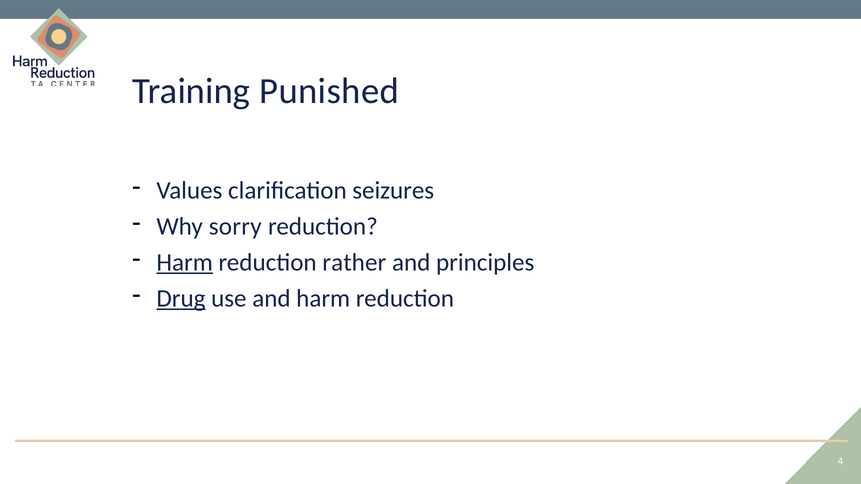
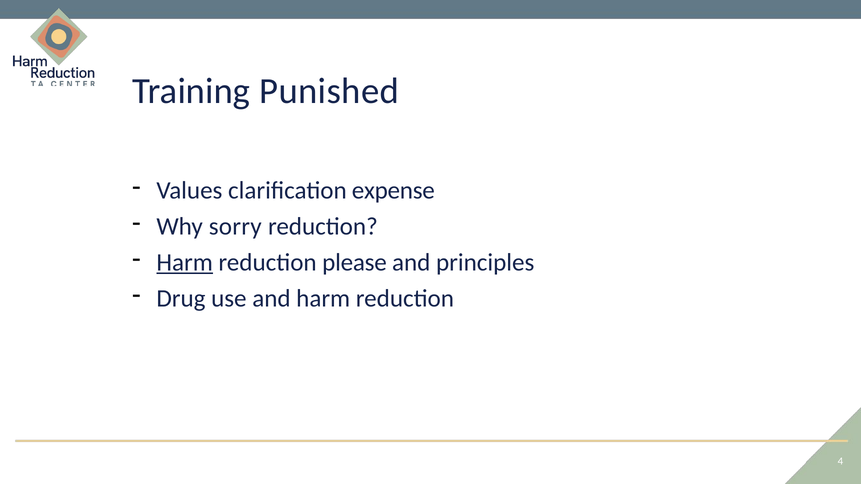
seizures: seizures -> expense
rather: rather -> please
Drug underline: present -> none
